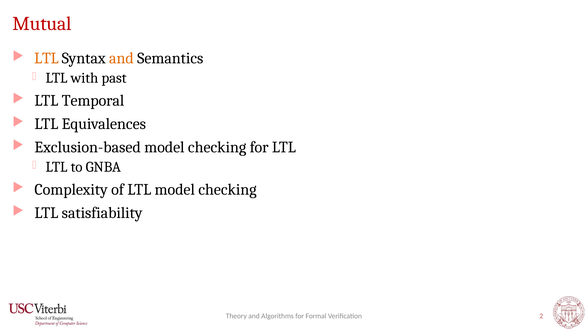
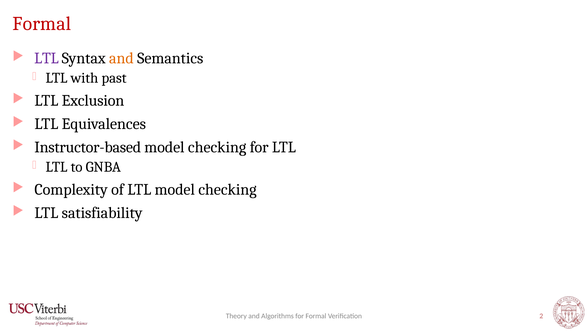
Mutual at (42, 24): Mutual -> Formal
LTL at (46, 58) colour: orange -> purple
Temporal: Temporal -> Exclusion
Exclusion-based: Exclusion-based -> Instructor-based
